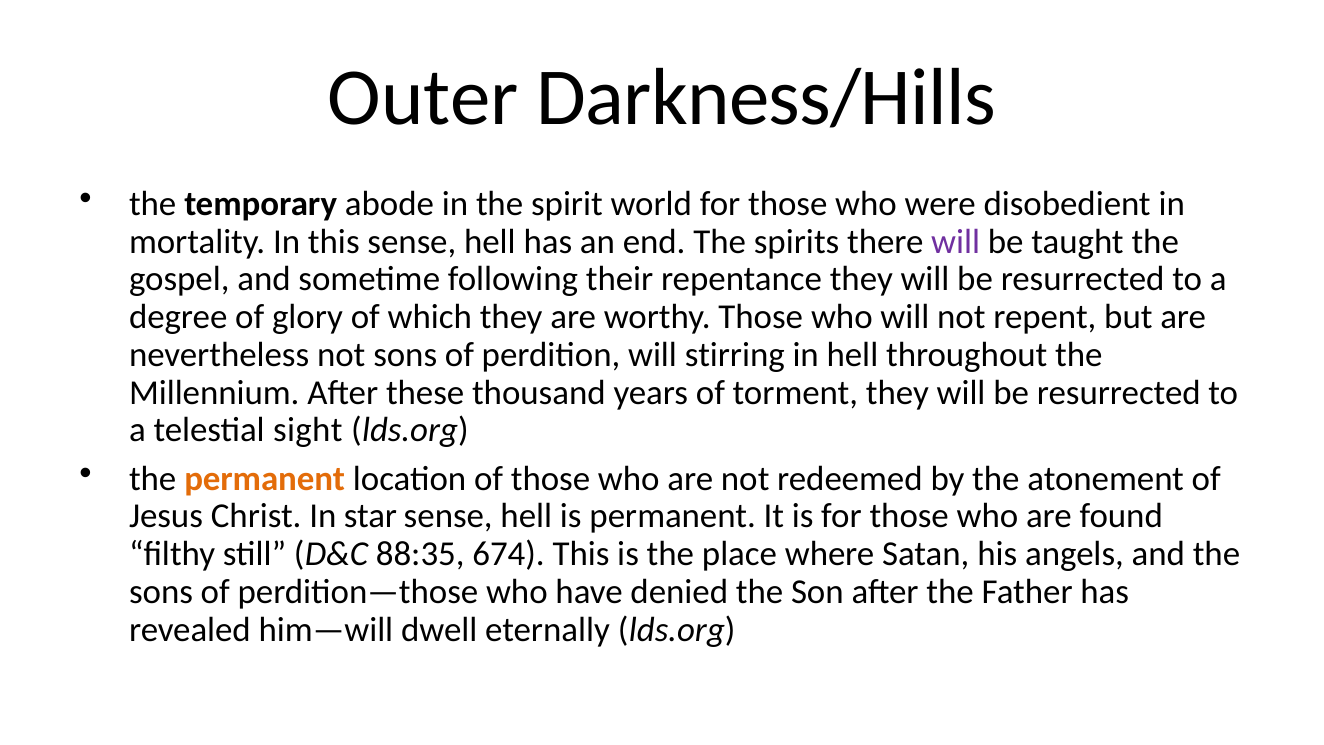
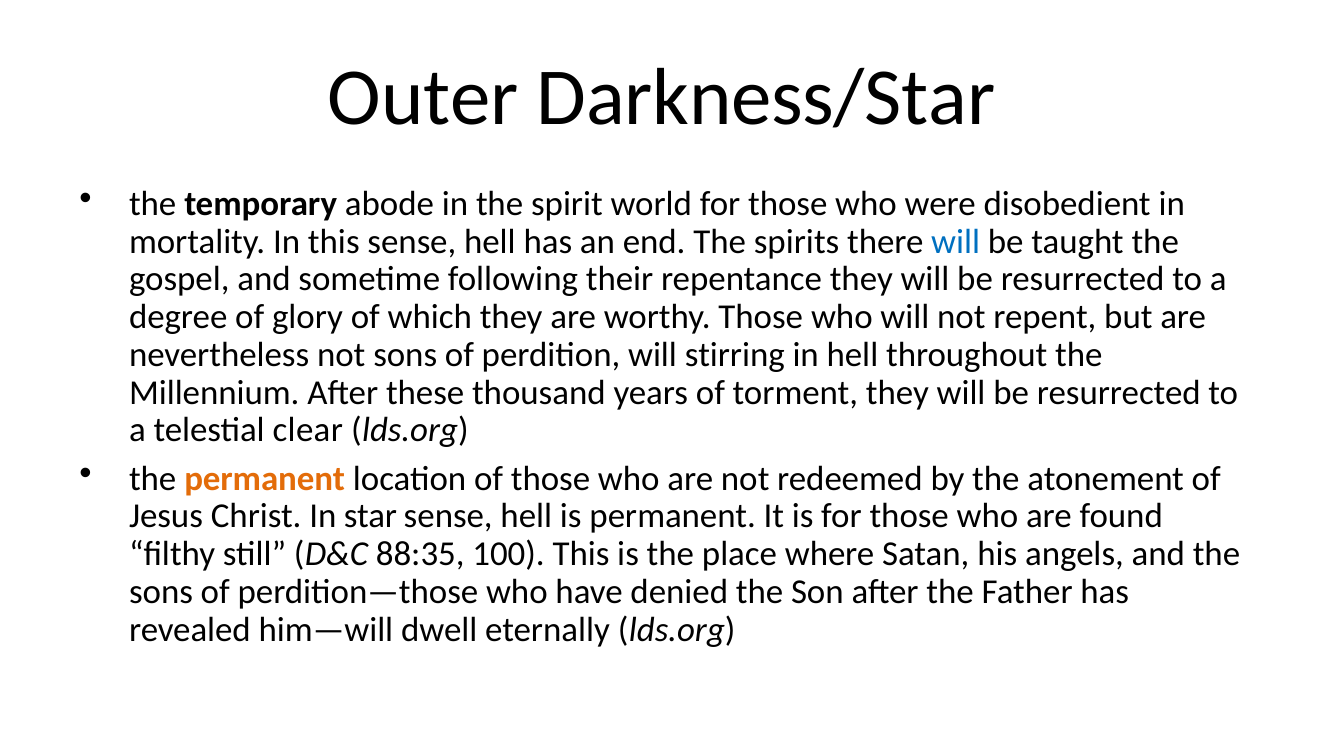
Darkness/Hills: Darkness/Hills -> Darkness/Star
will at (956, 242) colour: purple -> blue
sight: sight -> clear
674: 674 -> 100
